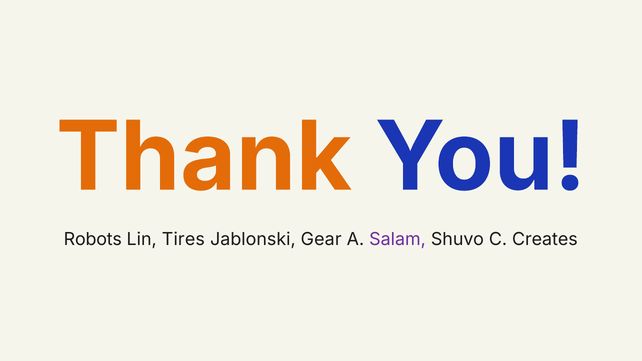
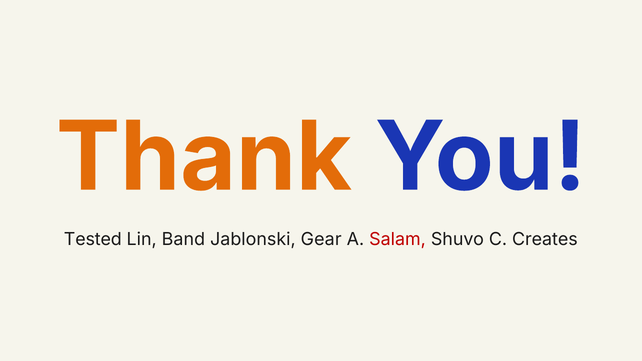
Robots: Robots -> Tested
Tires: Tires -> Band
Salam colour: purple -> red
